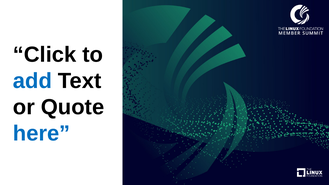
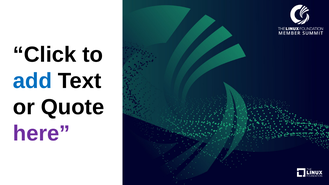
here colour: blue -> purple
